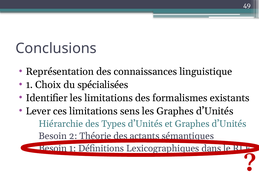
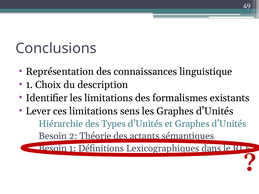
spécialisées: spécialisées -> description
